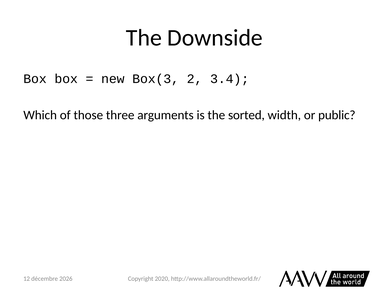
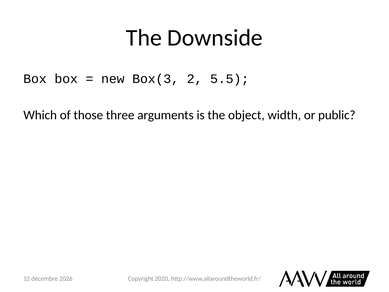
3.4: 3.4 -> 5.5
sorted: sorted -> object
